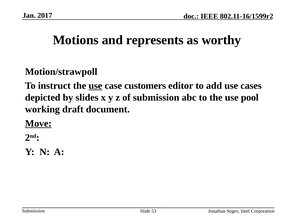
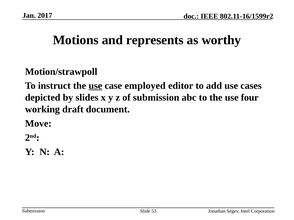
customers: customers -> employed
pool: pool -> four
Move underline: present -> none
